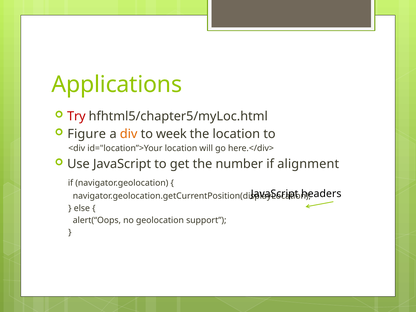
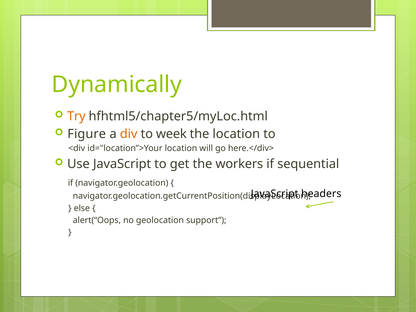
Applications: Applications -> Dynamically
Try colour: red -> orange
number: number -> workers
alignment: alignment -> sequential
